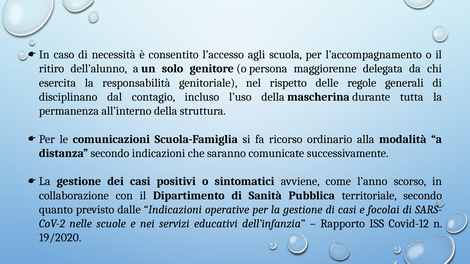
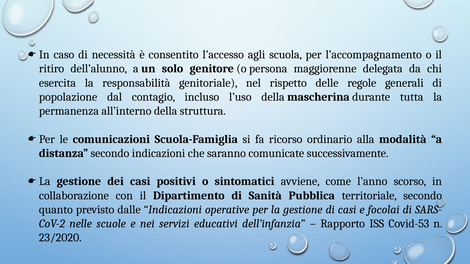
disciplinano: disciplinano -> popolazione
Covid-12: Covid-12 -> Covid-53
19/2020: 19/2020 -> 23/2020
